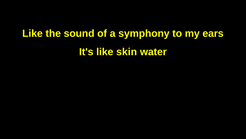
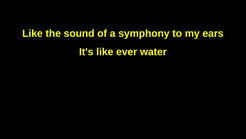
skin: skin -> ever
